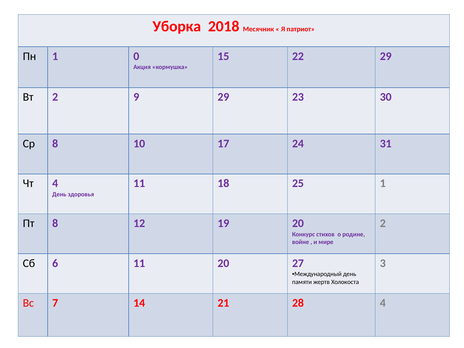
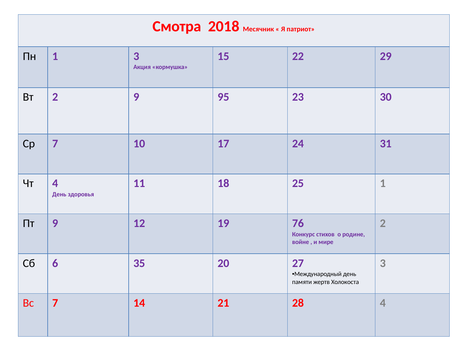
Уборка: Уборка -> Смотра
1 0: 0 -> 3
9 29: 29 -> 95
Ср 8: 8 -> 7
Пт 8: 8 -> 9
19 20: 20 -> 76
6 11: 11 -> 35
